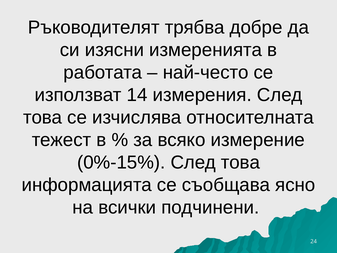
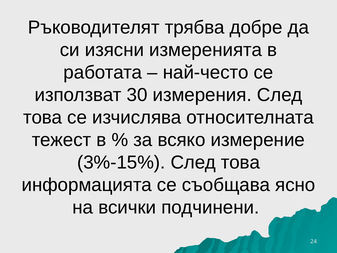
14: 14 -> 30
0%-15%: 0%-15% -> 3%-15%
